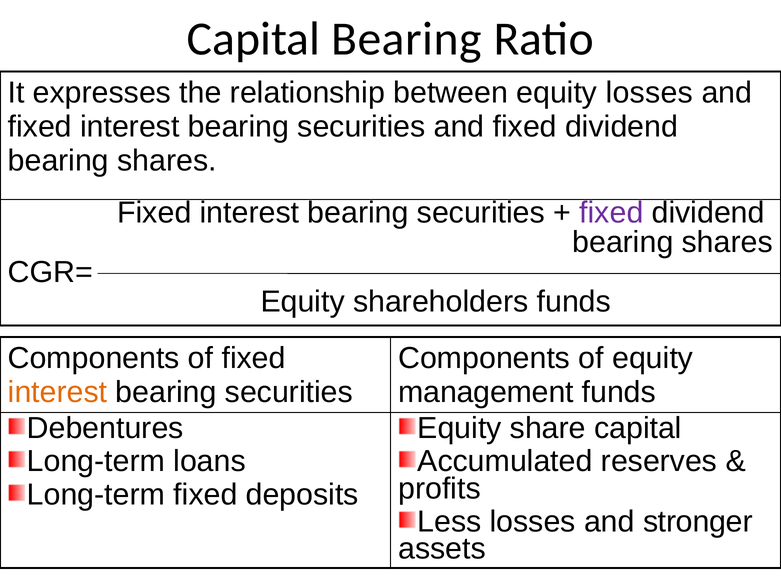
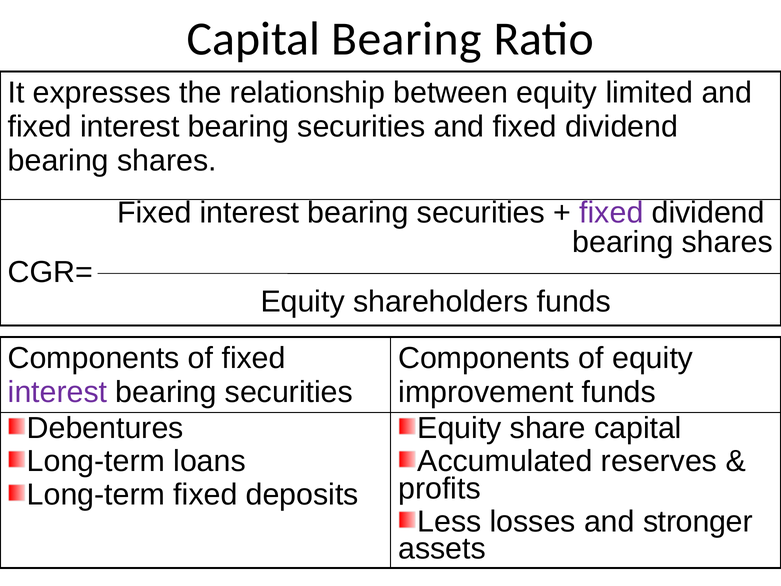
equity losses: losses -> limited
interest at (57, 392) colour: orange -> purple
management: management -> improvement
